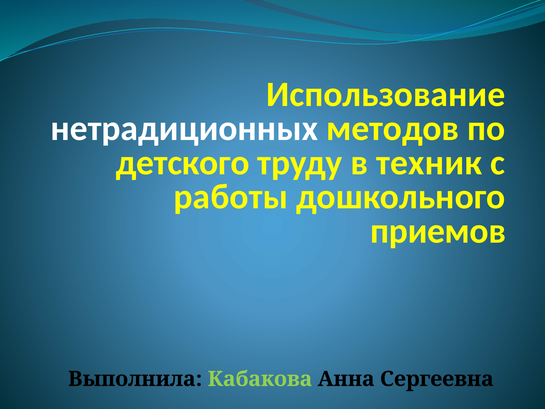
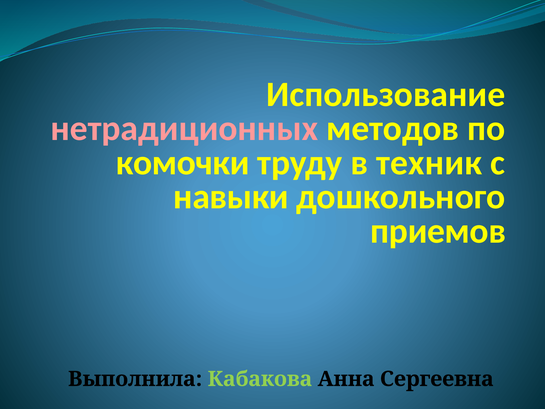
нетрадиционных colour: white -> pink
детского: детского -> комочки
работы: работы -> навыки
